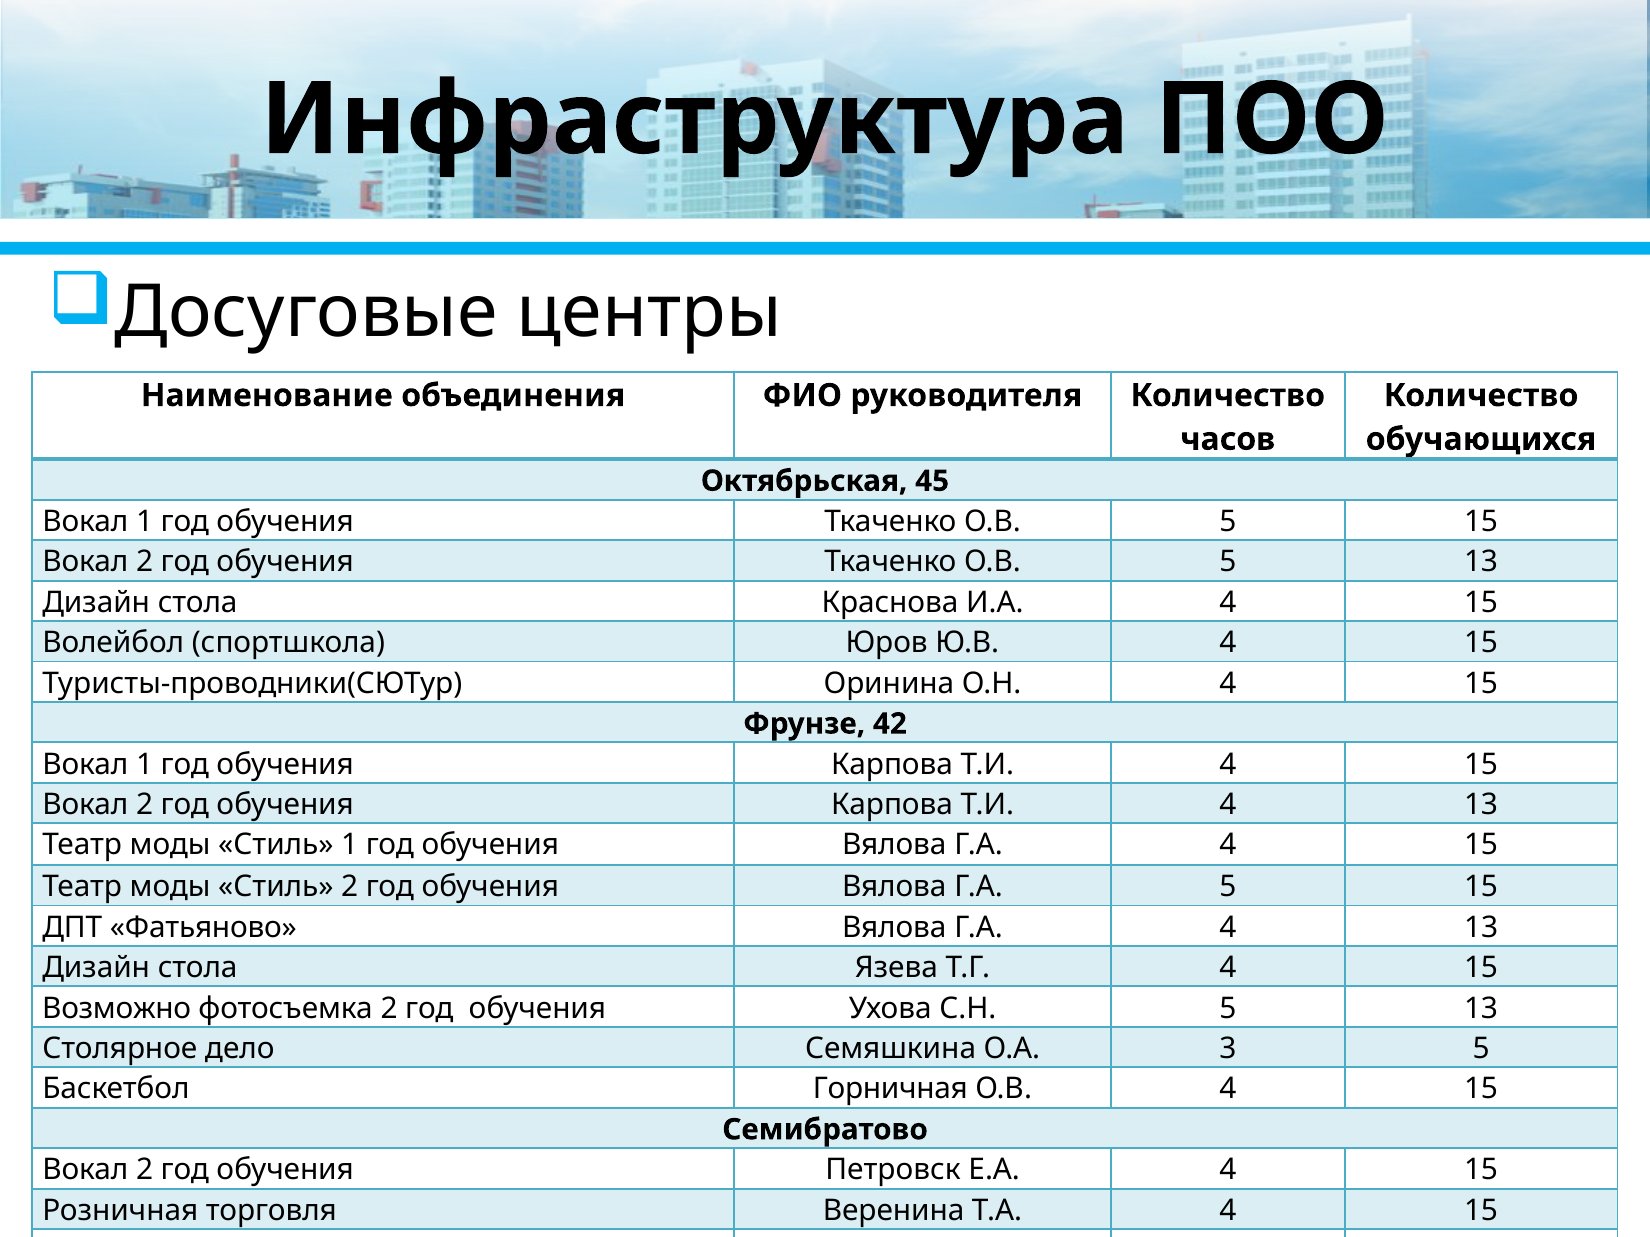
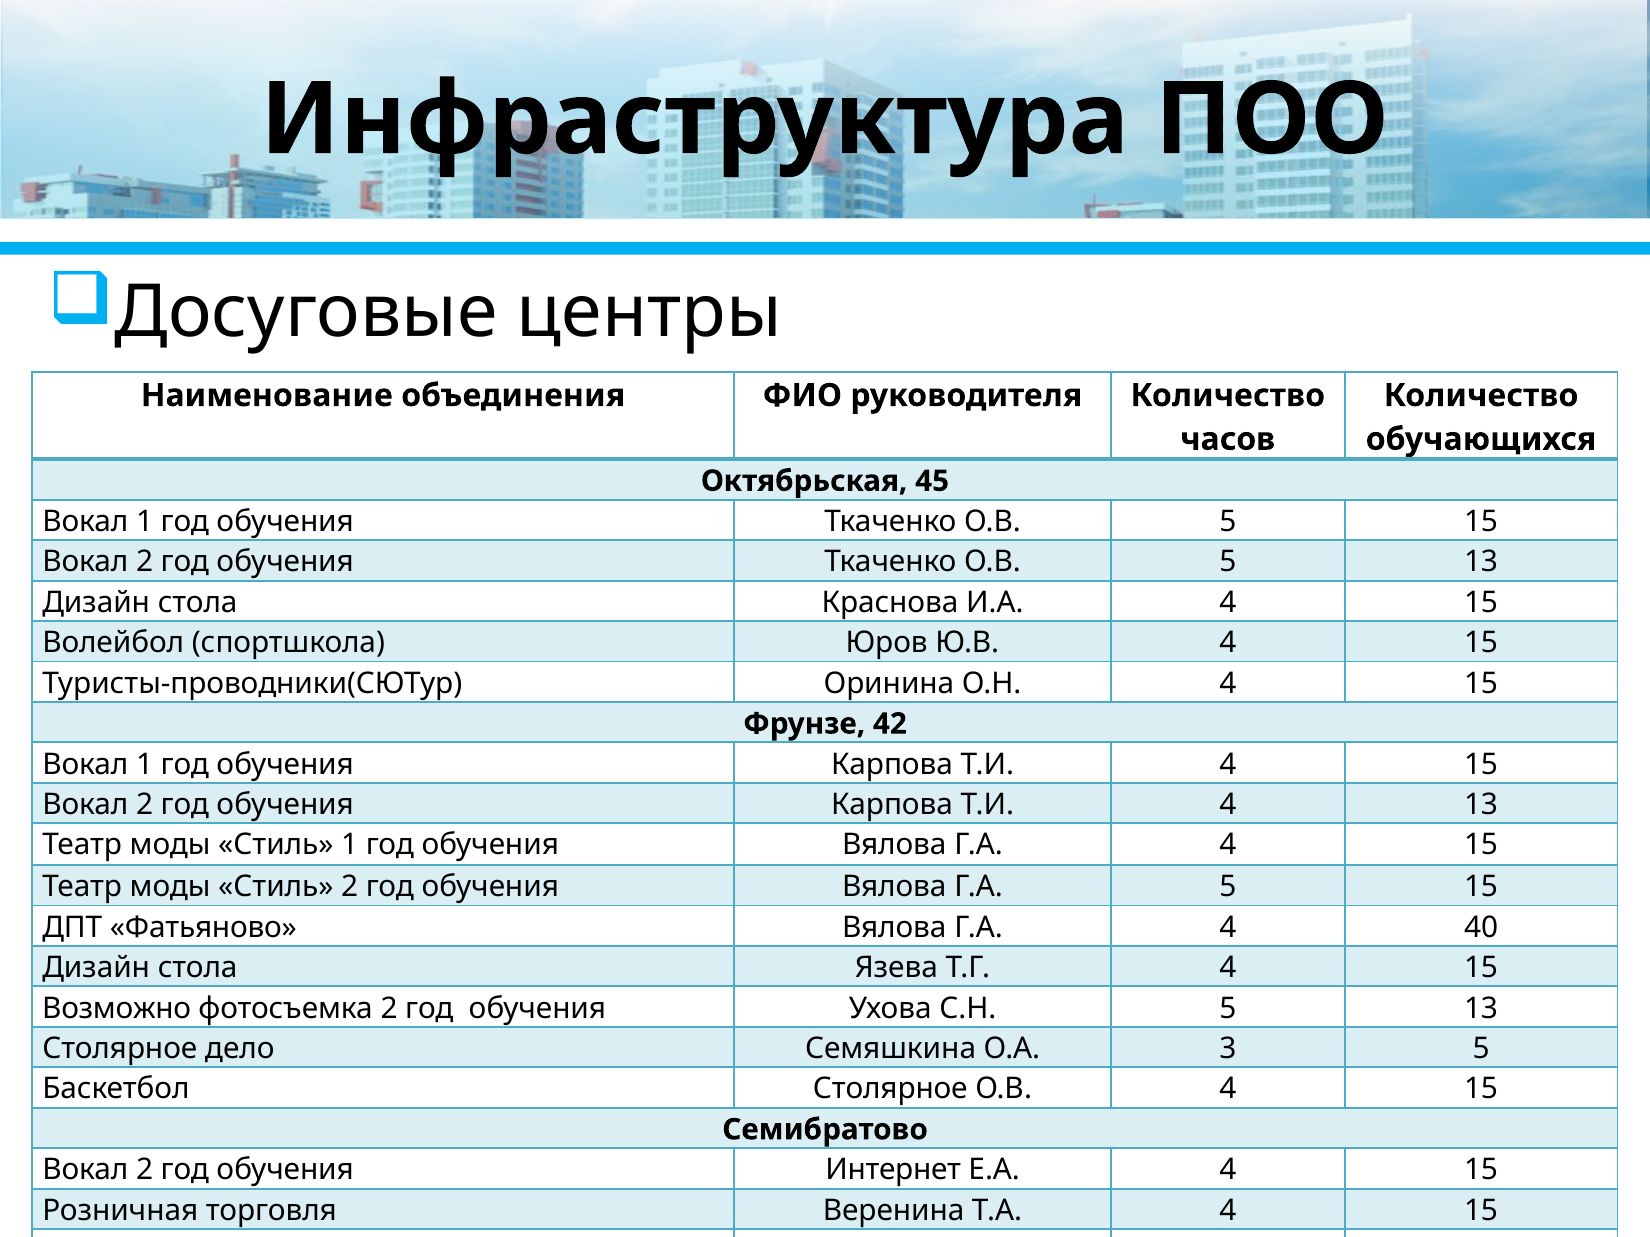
Г.А 4 13: 13 -> 40
Баскетбол Горничная: Горничная -> Столярное
Петровск: Петровск -> Интернет
